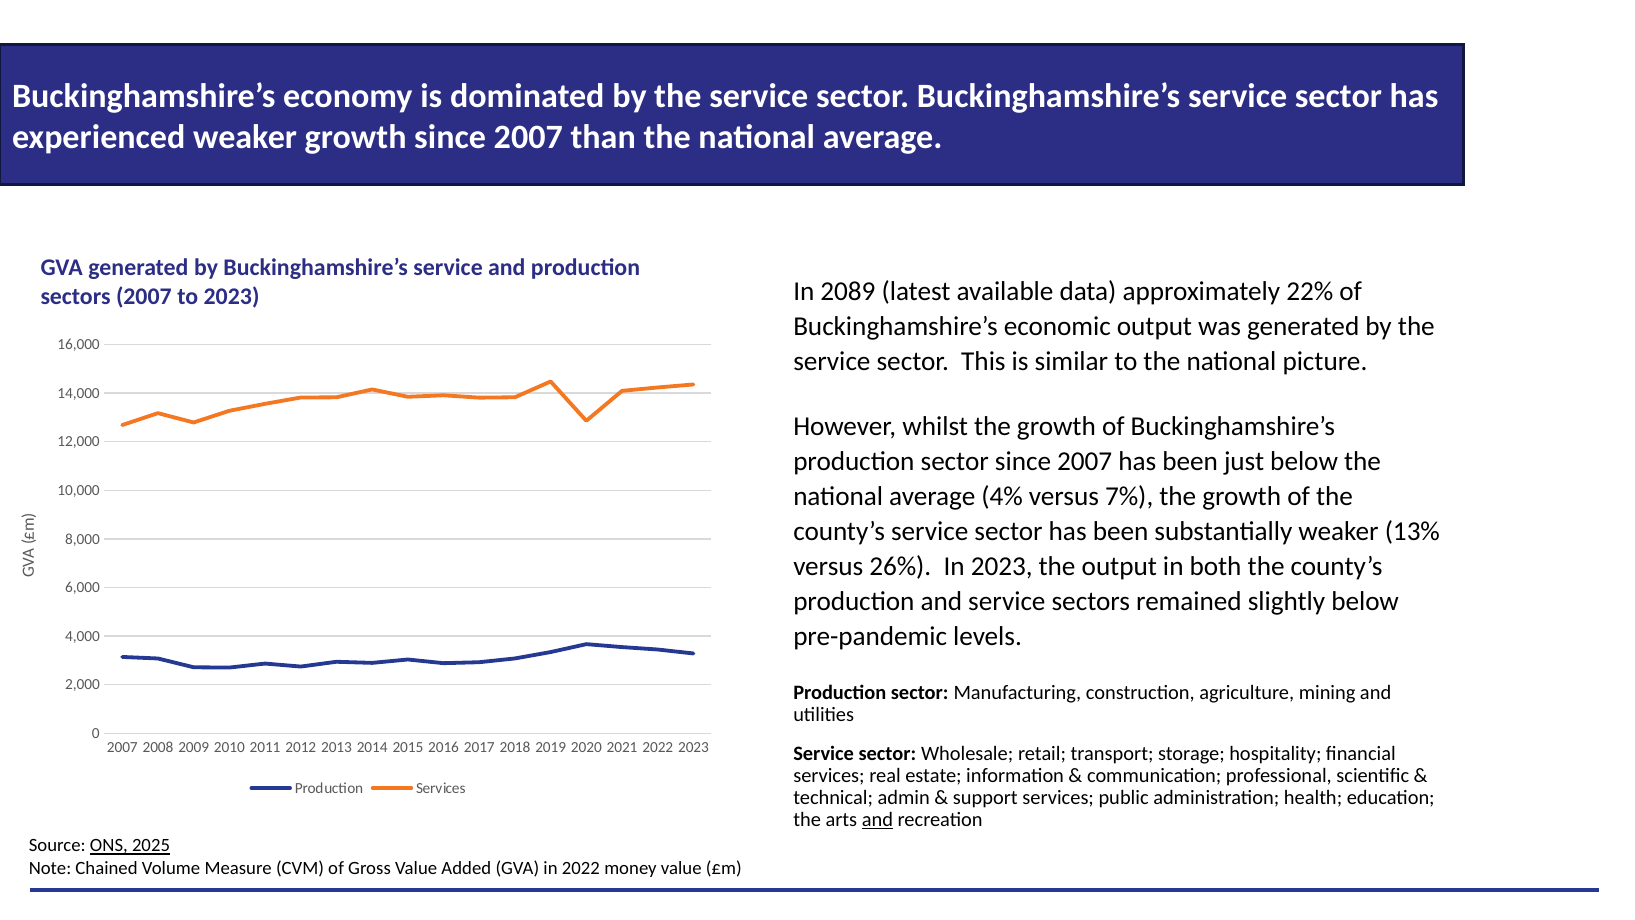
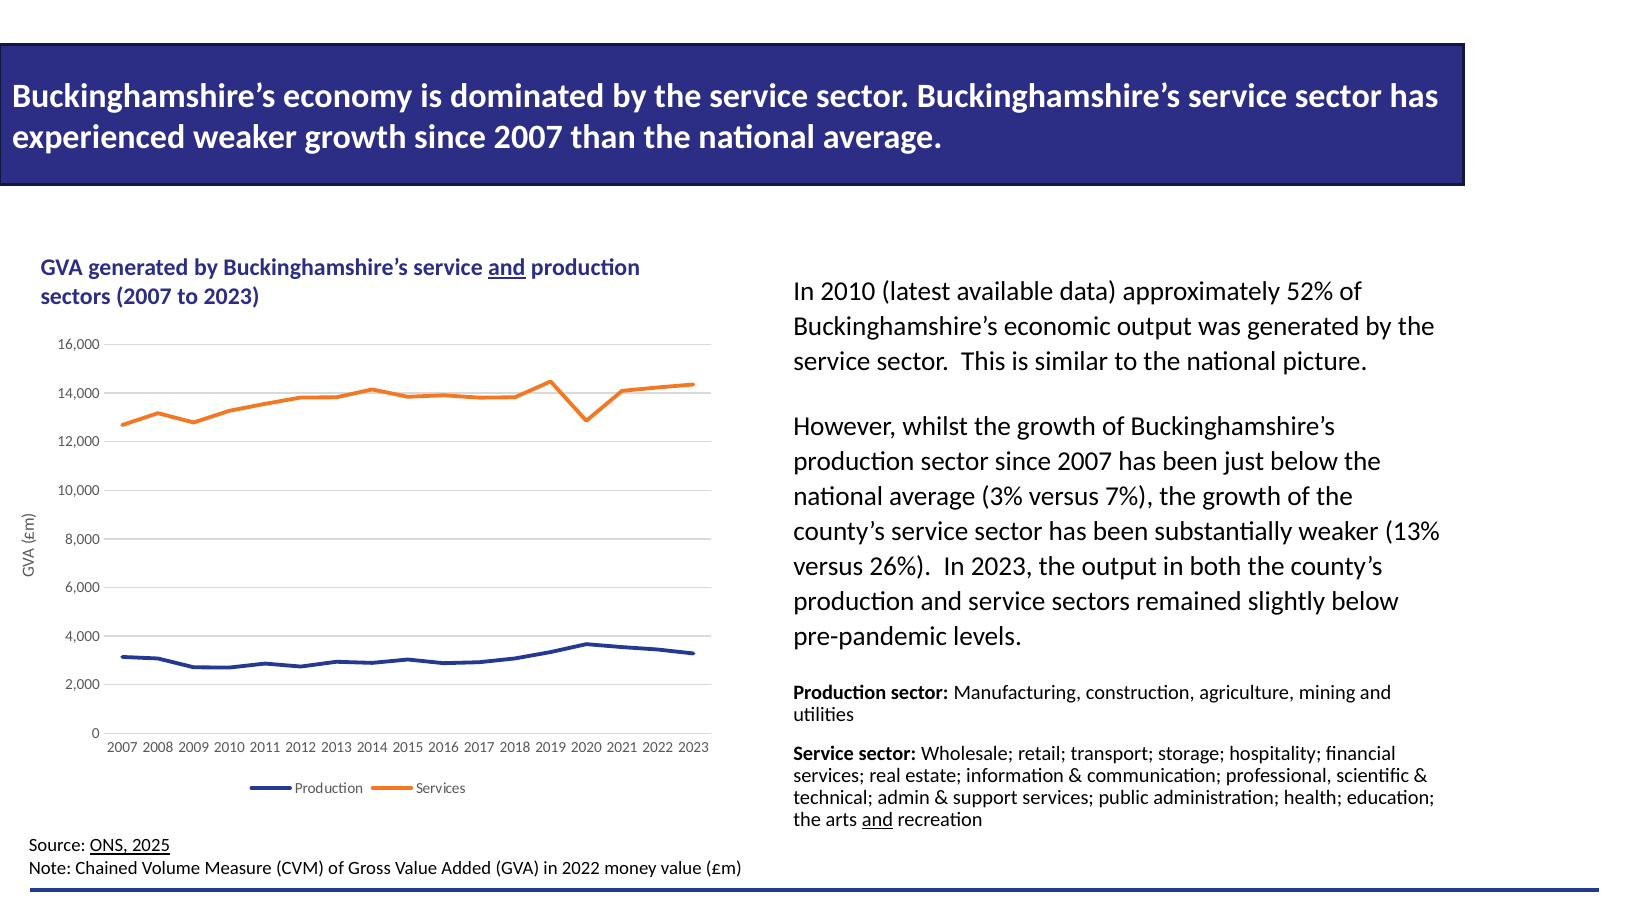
and at (507, 268) underline: none -> present
In 2089: 2089 -> 2010
22%: 22% -> 52%
4%: 4% -> 3%
